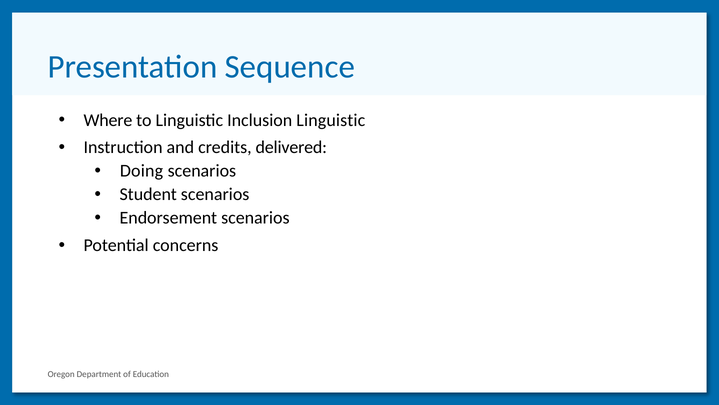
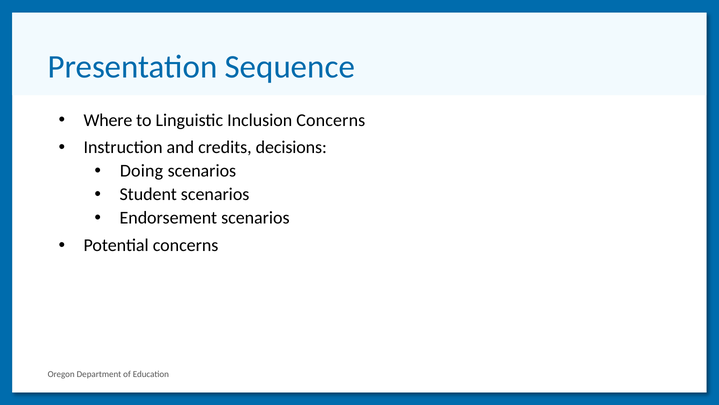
Inclusion Linguistic: Linguistic -> Concerns
delivered: delivered -> decisions
